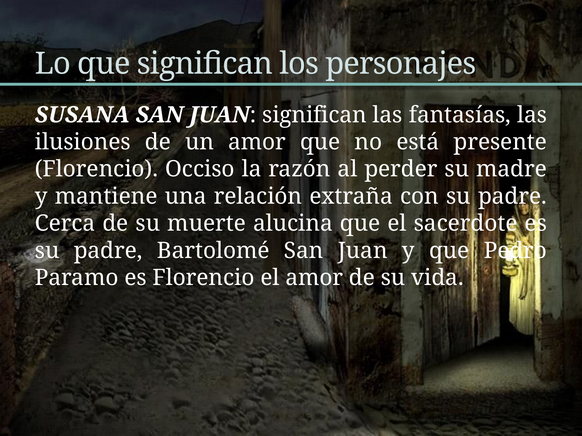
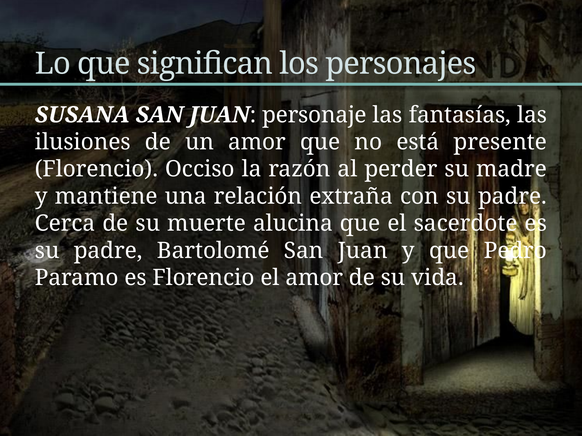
JUAN significan: significan -> personaje
